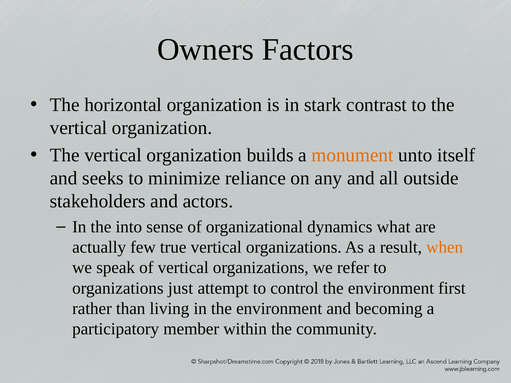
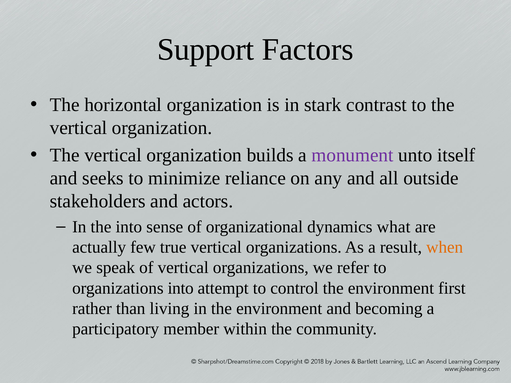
Owners: Owners -> Support
monument colour: orange -> purple
organizations just: just -> into
